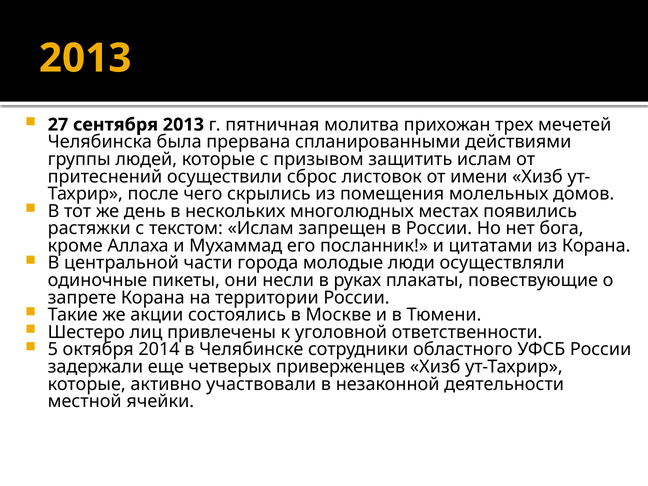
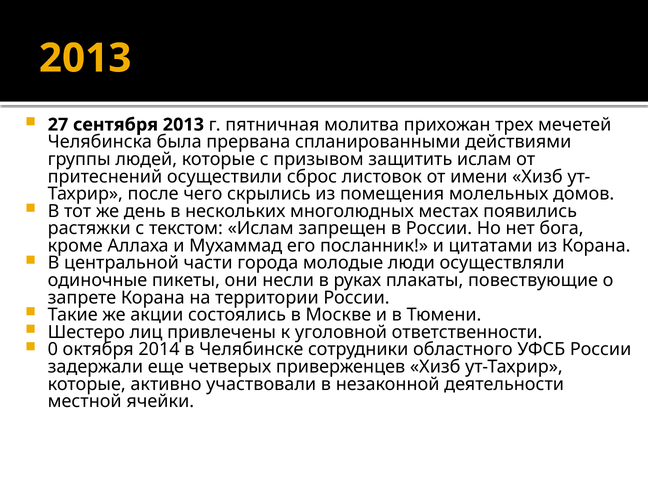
5: 5 -> 0
